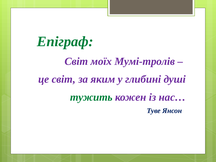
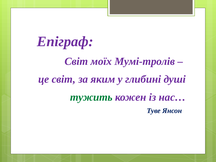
Епіграф colour: green -> purple
